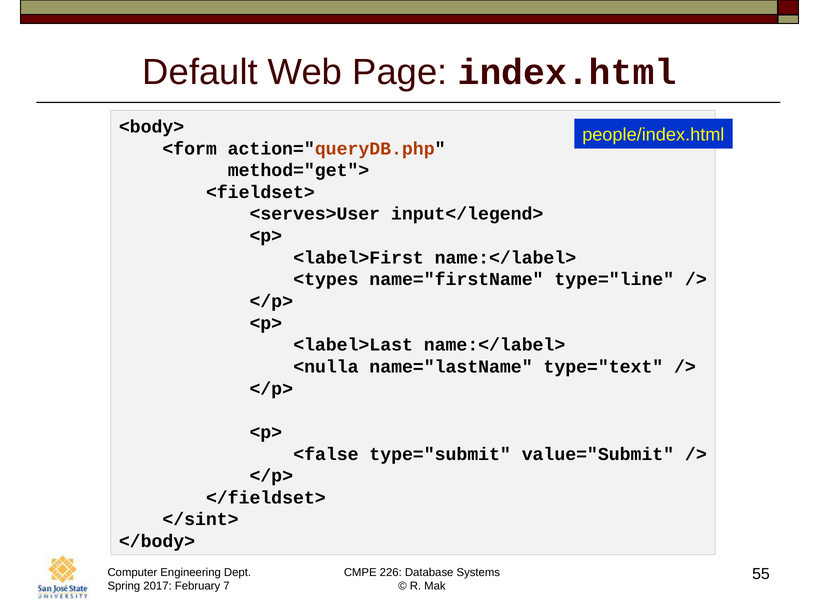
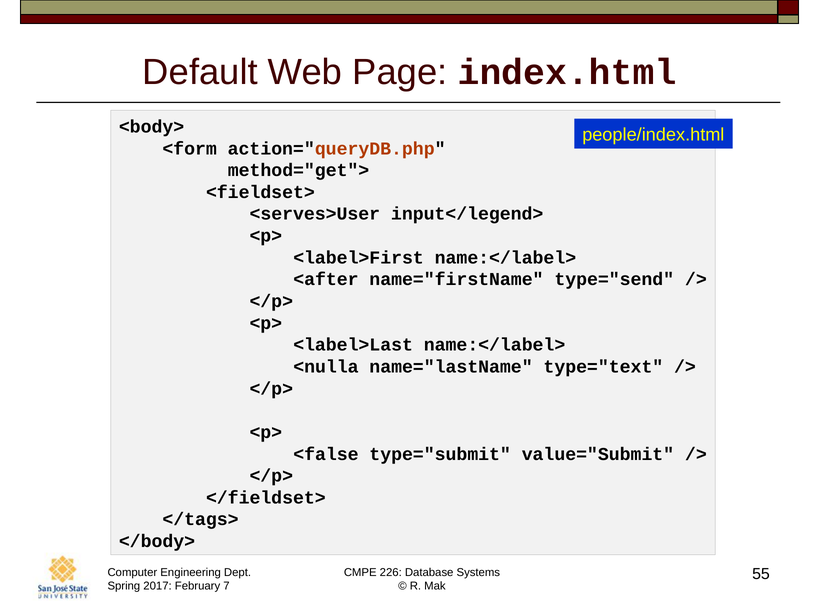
<types: <types -> <after
type="line: type="line -> type="send
</sint>: </sint> -> </tags>
